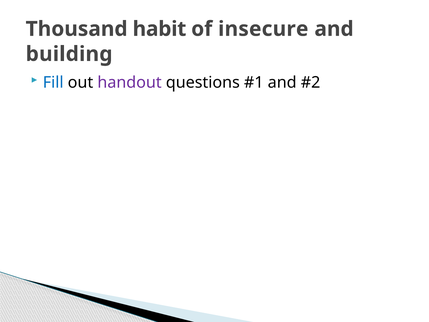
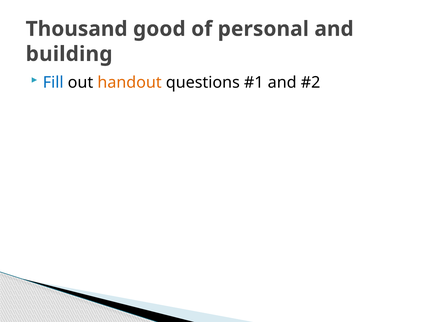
habit: habit -> good
insecure: insecure -> personal
handout colour: purple -> orange
